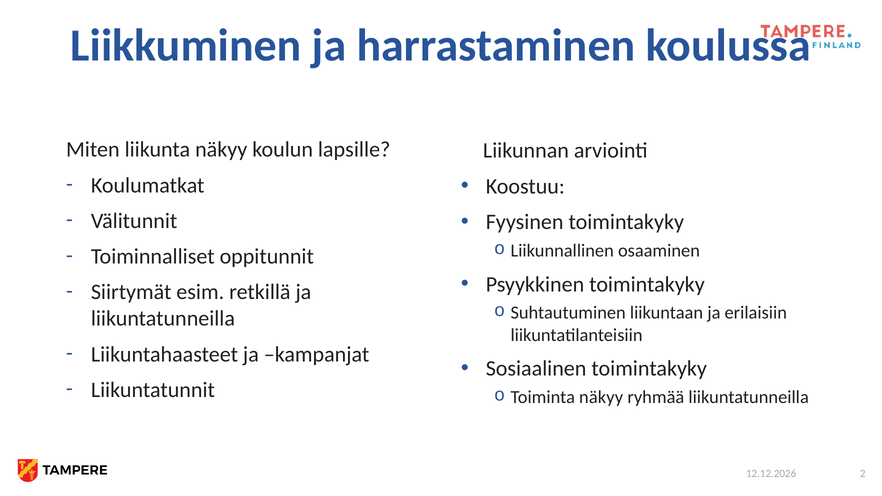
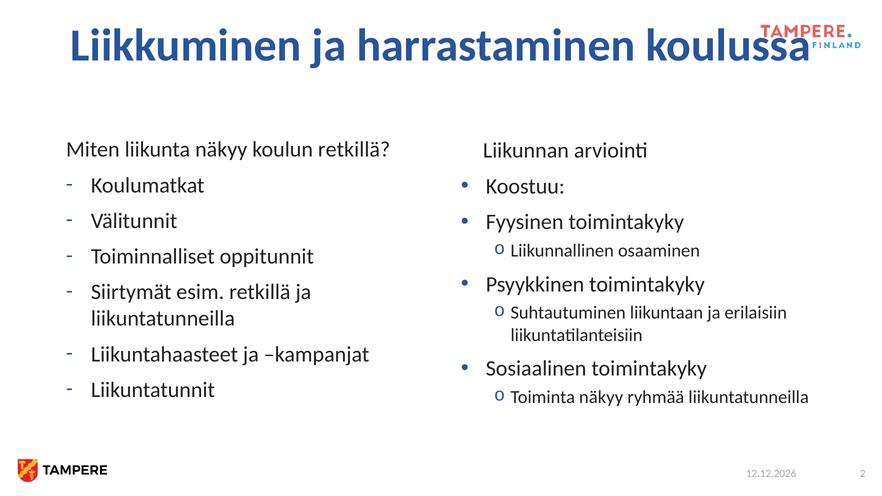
koulun lapsille: lapsille -> retkillä
